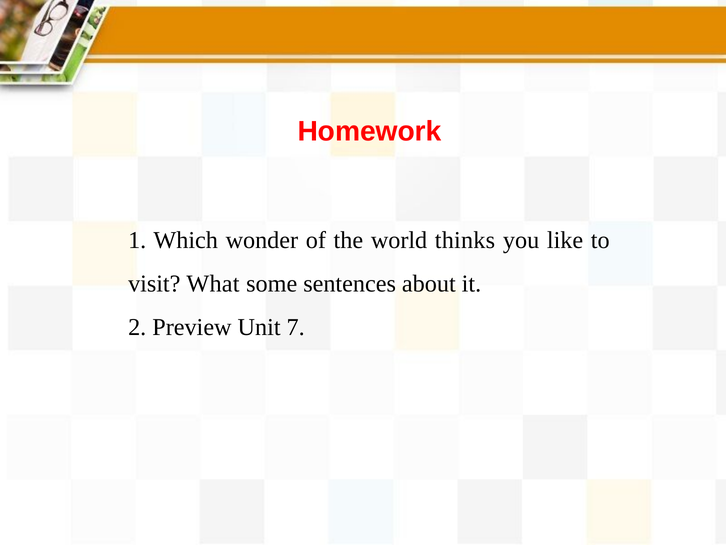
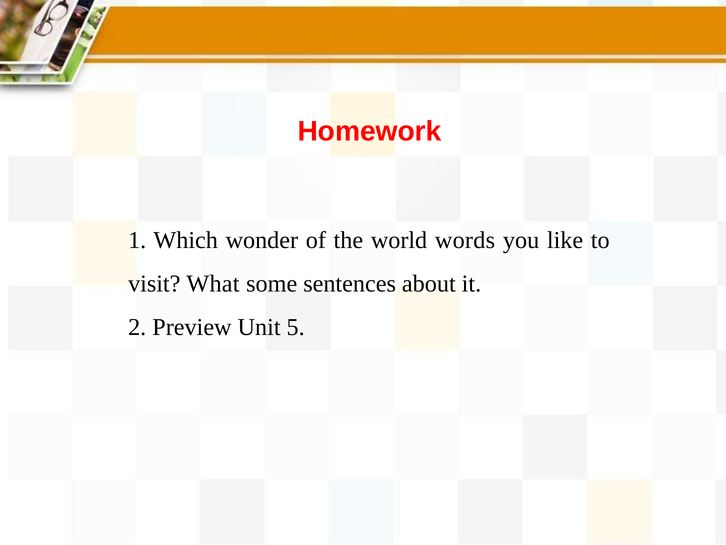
thinks: thinks -> words
7: 7 -> 5
